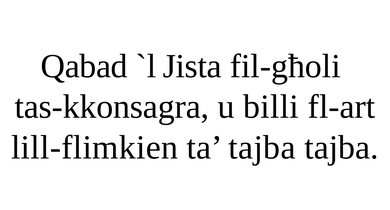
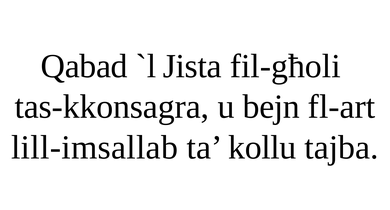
billi: billi -> bejn
lill-flimkien: lill-flimkien -> lill-imsallab
ta tajba: tajba -> kollu
